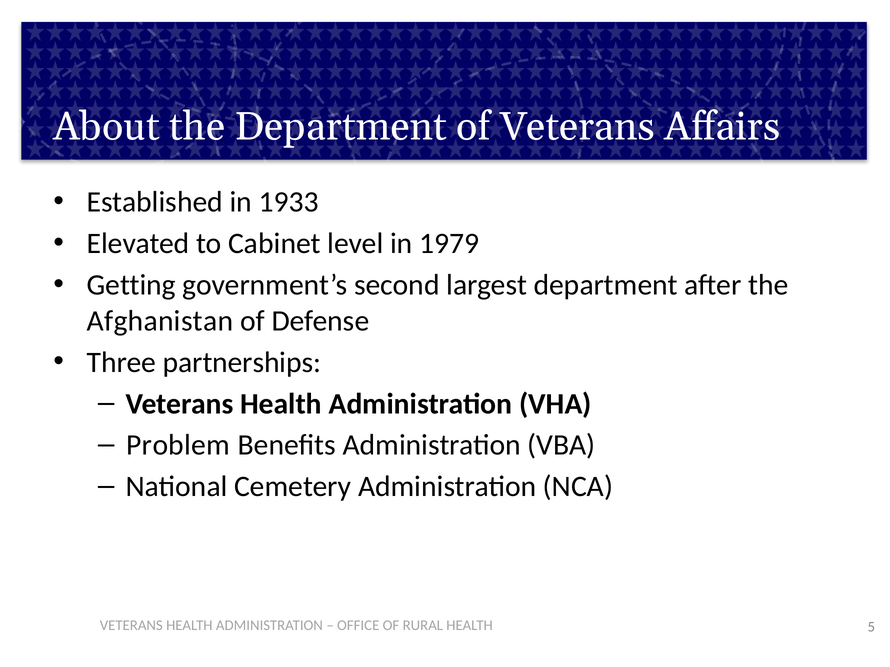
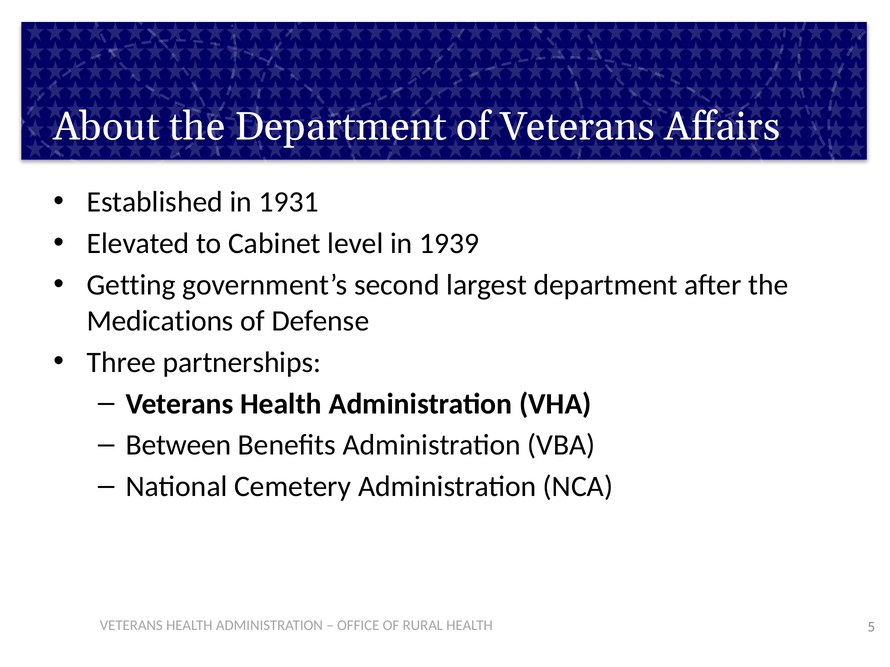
1933: 1933 -> 1931
1979: 1979 -> 1939
Afghanistan: Afghanistan -> Medications
Problem: Problem -> Between
